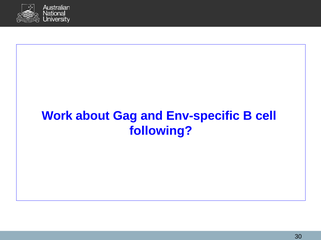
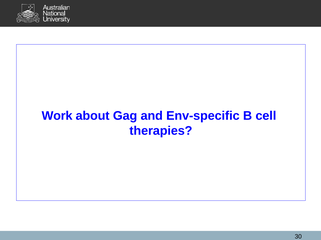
following: following -> therapies
